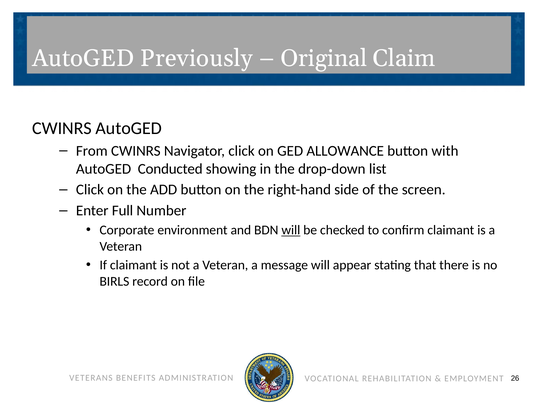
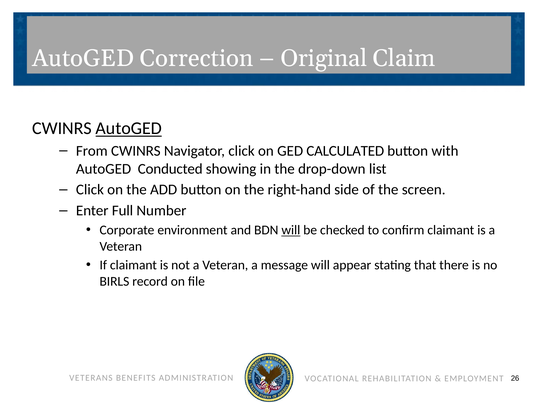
Previously: Previously -> Correction
AutoGED at (129, 129) underline: none -> present
ALLOWANCE: ALLOWANCE -> CALCULATED
